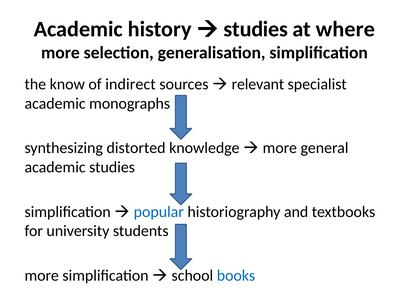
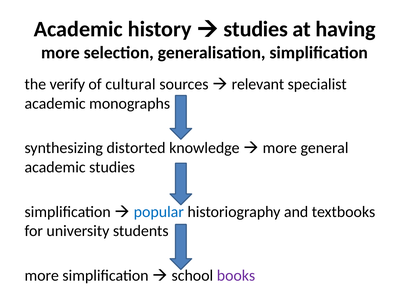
where: where -> having
know: know -> verify
indirect: indirect -> cultural
books colour: blue -> purple
